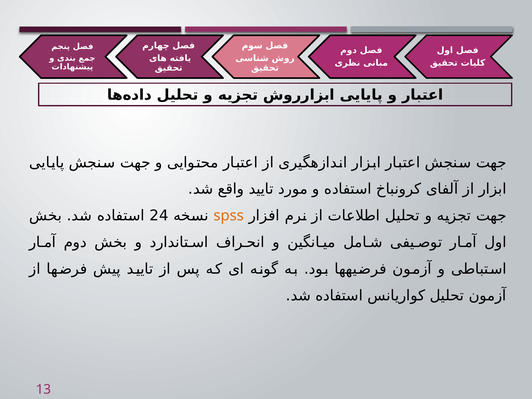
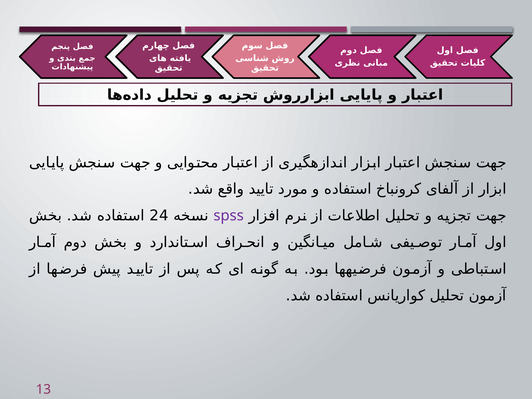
spss colour: orange -> purple
